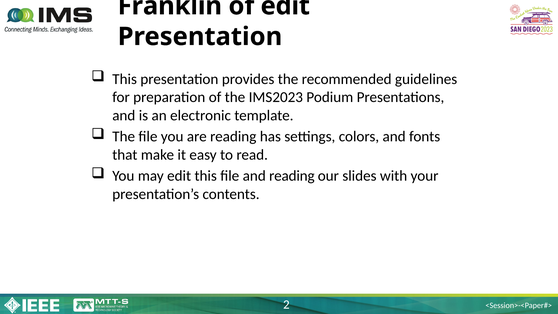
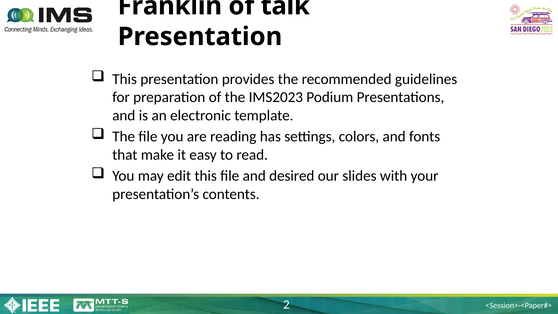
of edit: edit -> talk
and reading: reading -> desired
